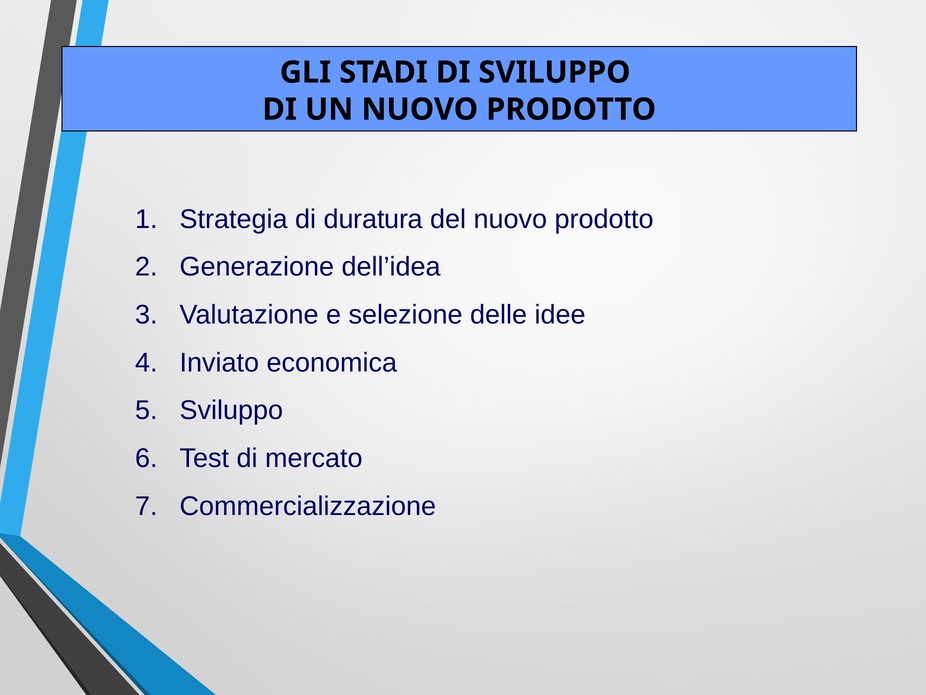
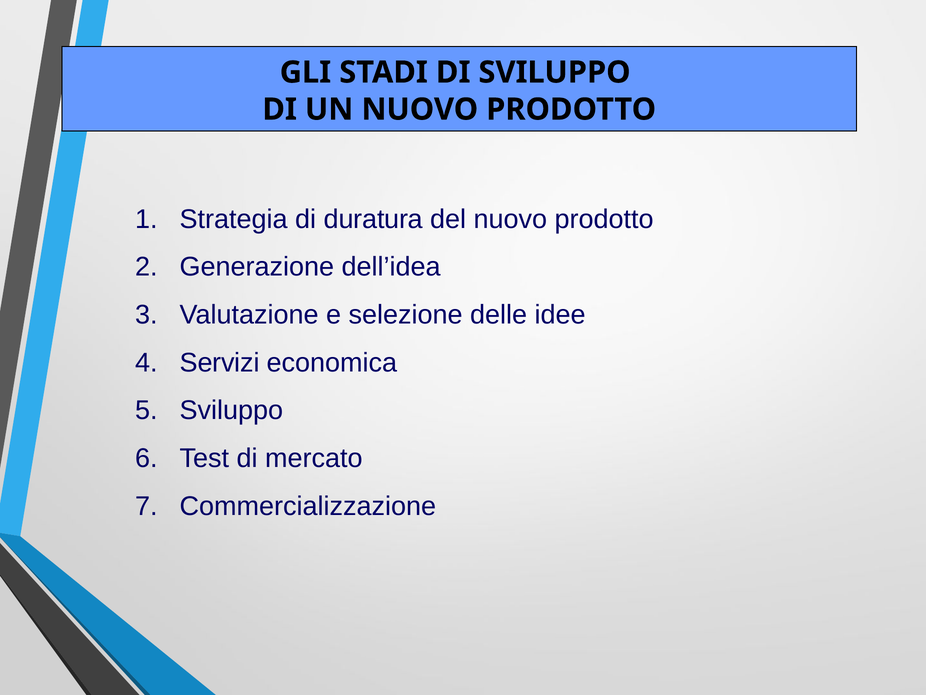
Inviato: Inviato -> Servizi
